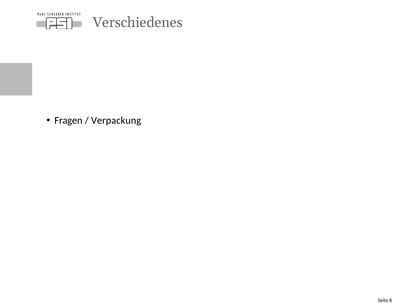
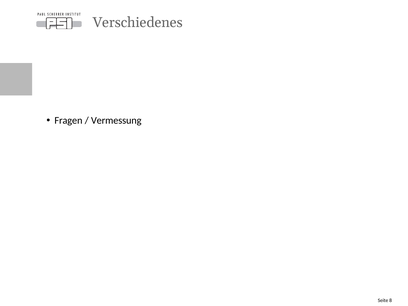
Verpackung: Verpackung -> Vermessung
